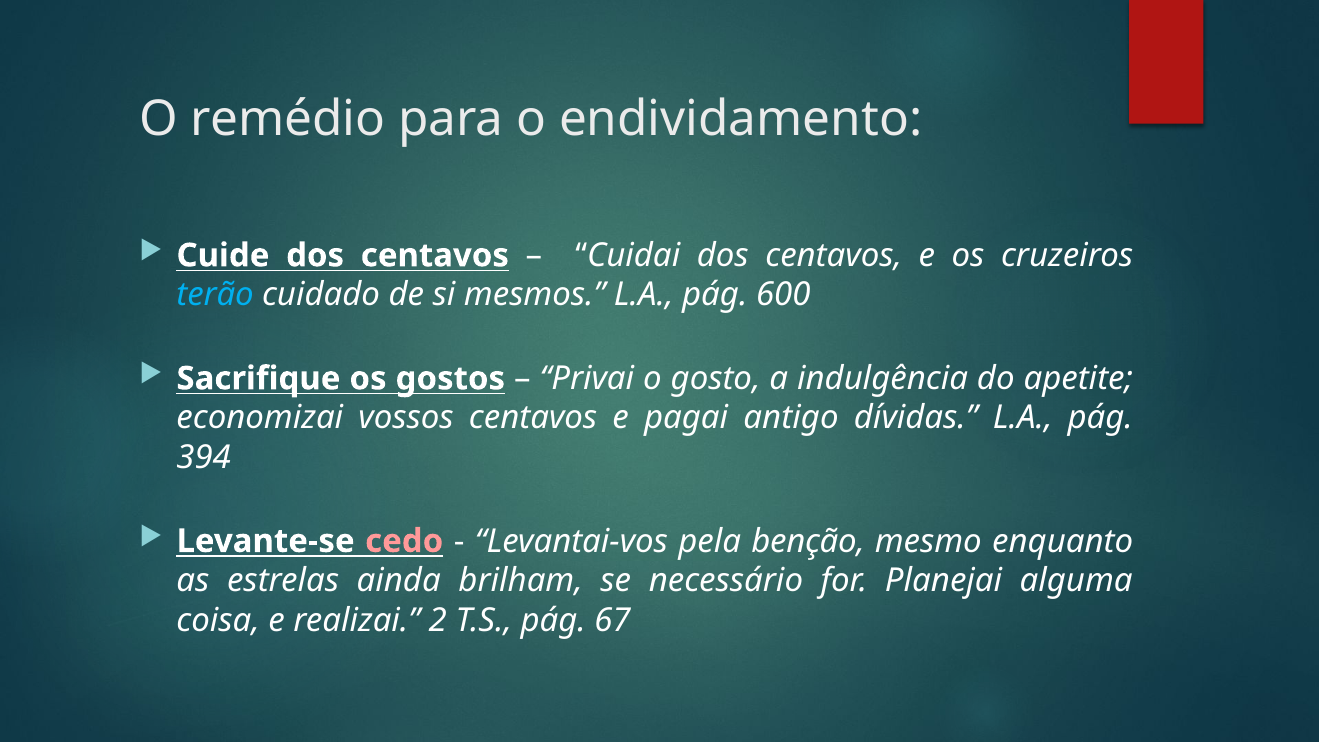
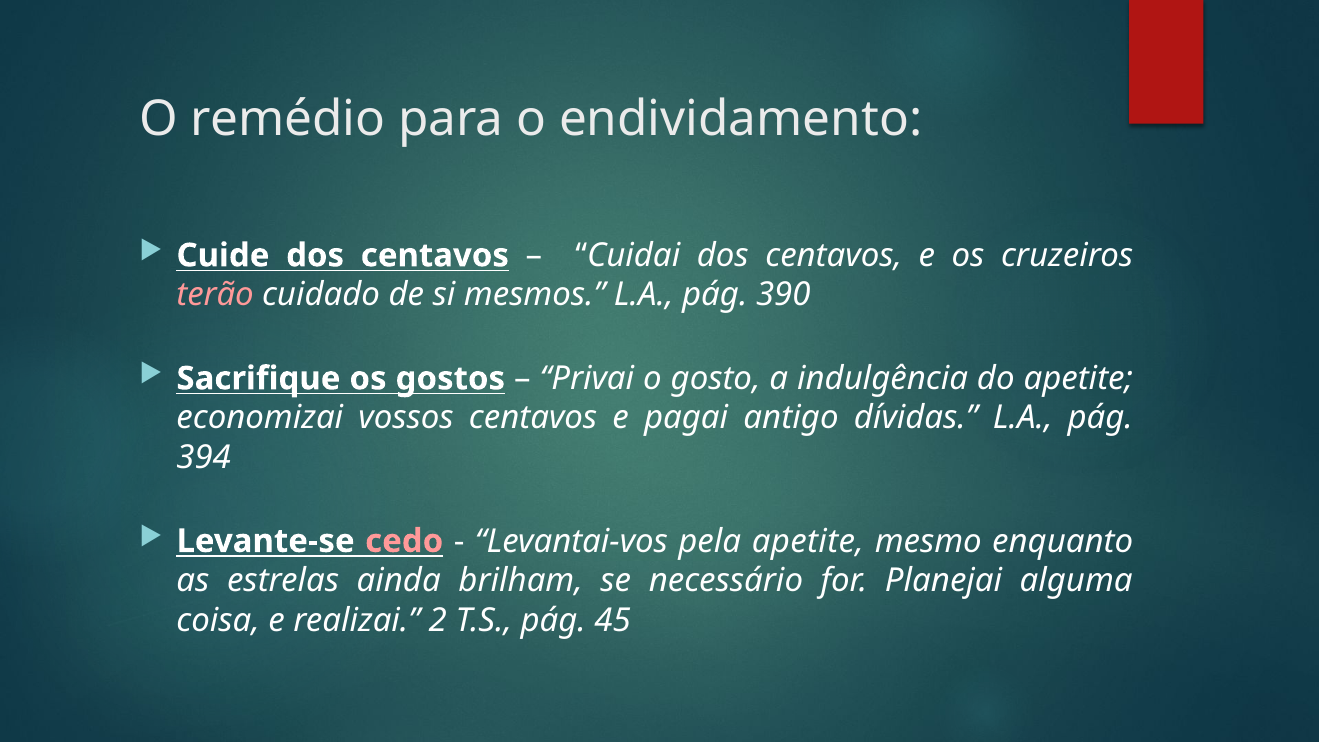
terão colour: light blue -> pink
600: 600 -> 390
pela benção: benção -> apetite
67: 67 -> 45
